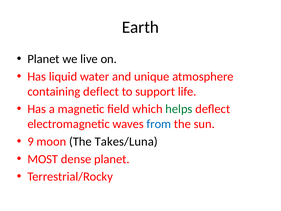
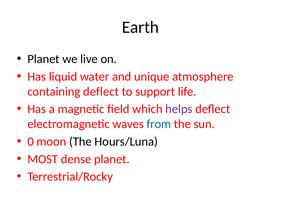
helps colour: green -> purple
9: 9 -> 0
Takes/Luna: Takes/Luna -> Hours/Luna
